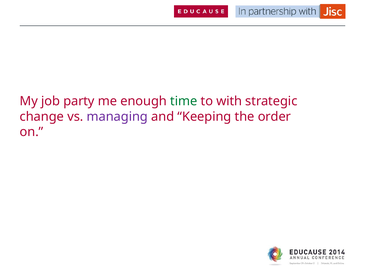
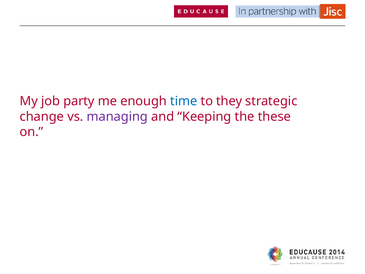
time colour: green -> blue
with: with -> they
order: order -> these
